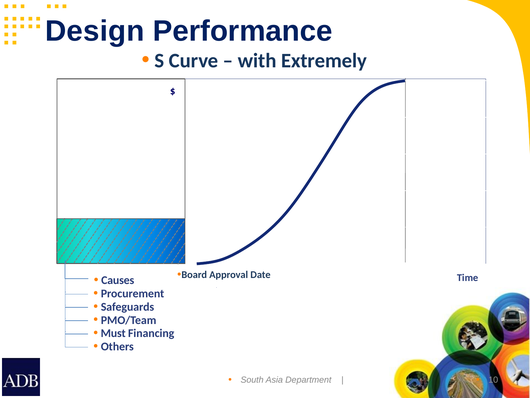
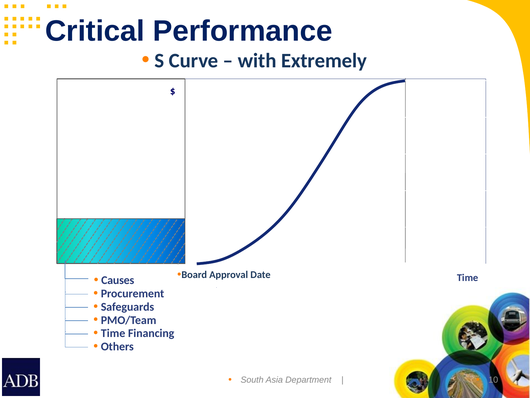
Design: Design -> Critical
Must at (113, 333): Must -> Time
